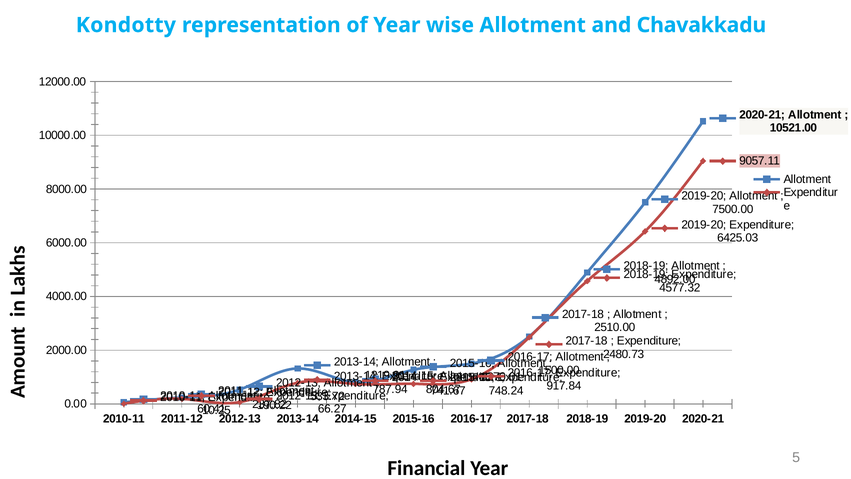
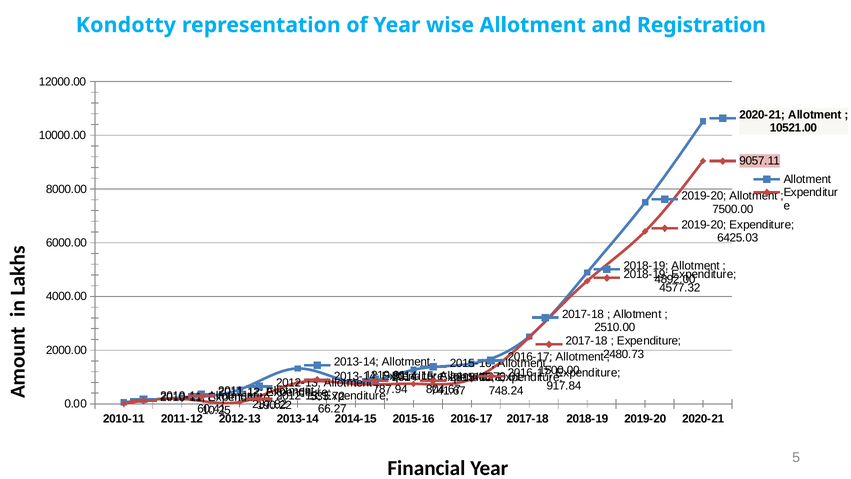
Chavakkadu: Chavakkadu -> Registration
